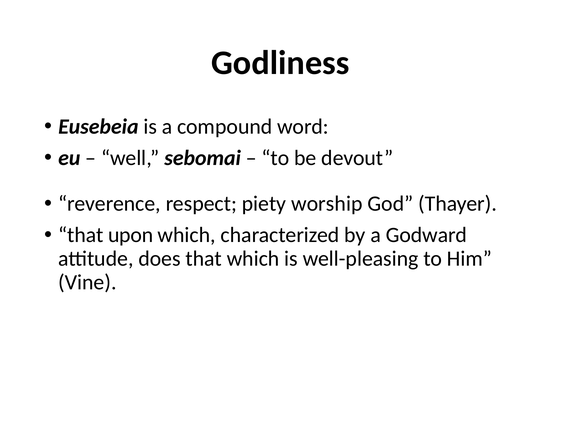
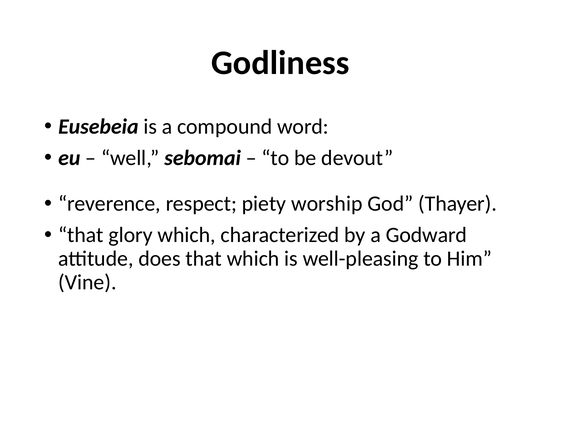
upon: upon -> glory
